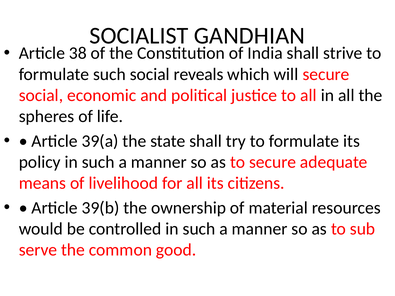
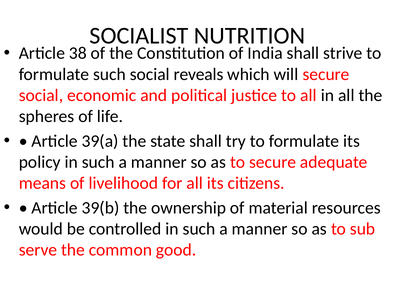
GANDHIAN: GANDHIAN -> NUTRITION
